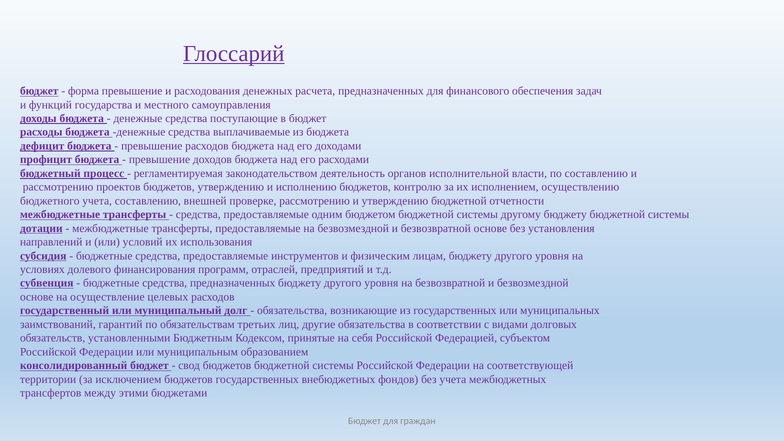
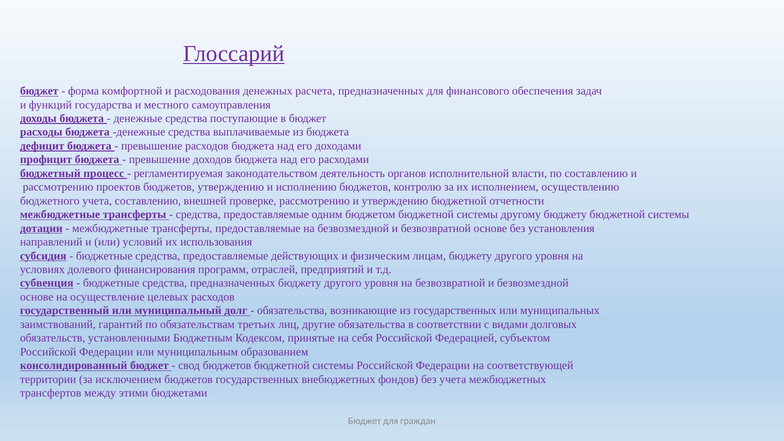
форма превышение: превышение -> комфортной
инструментов: инструментов -> действующих
